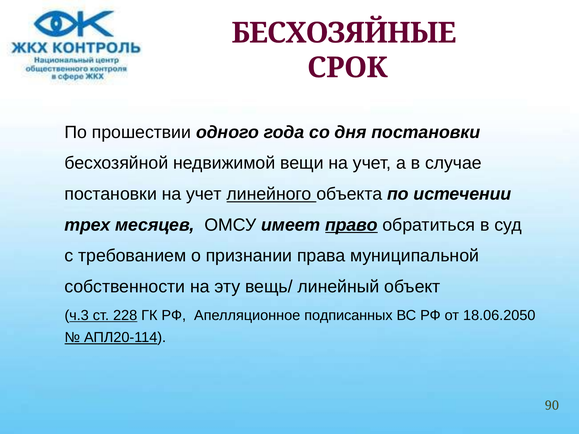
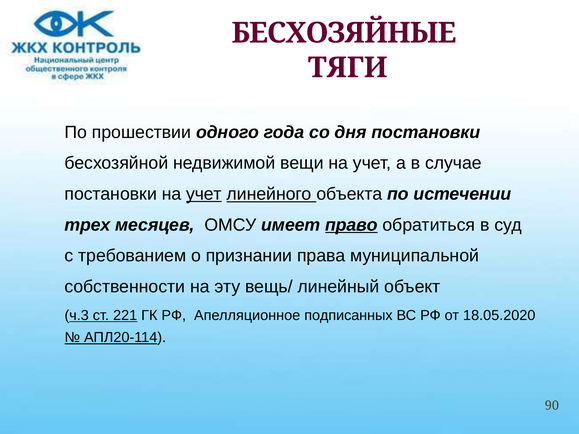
СРОК: СРОК -> ТЯГИ
учет at (204, 194) underline: none -> present
228: 228 -> 221
18.06.2050: 18.06.2050 -> 18.05.2020
